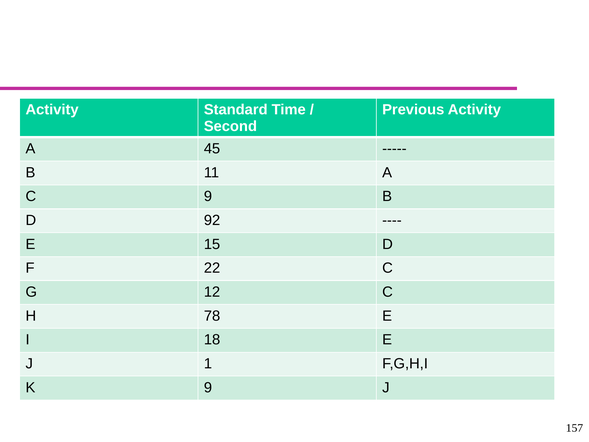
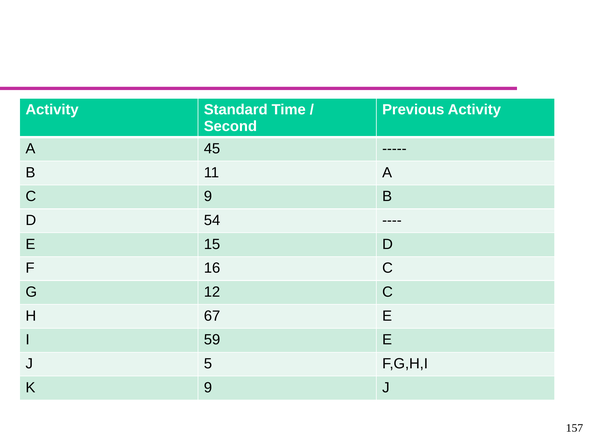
92: 92 -> 54
22: 22 -> 16
78: 78 -> 67
18: 18 -> 59
1: 1 -> 5
